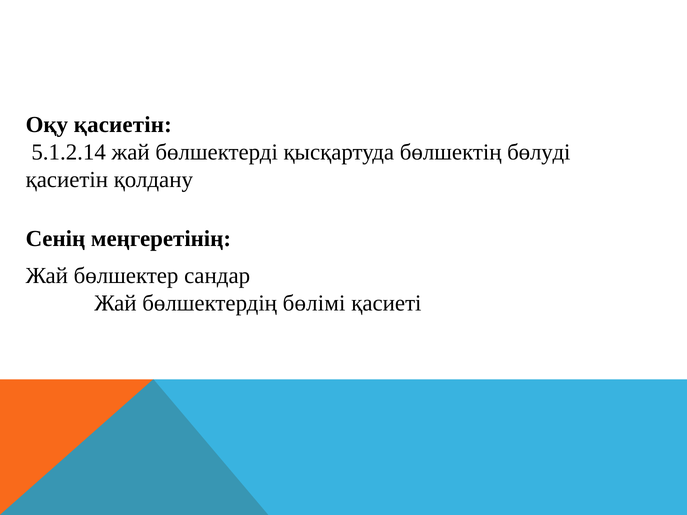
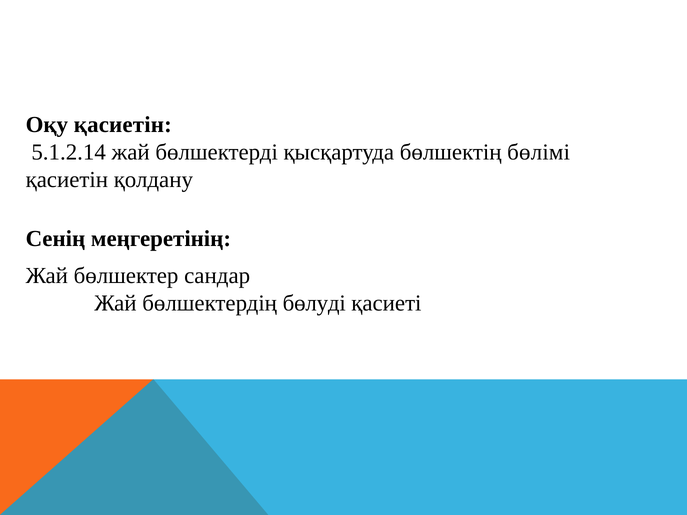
бөлуді: бөлуді -> бөлімі
бөлімі: бөлімі -> бөлуді
